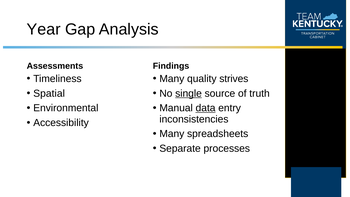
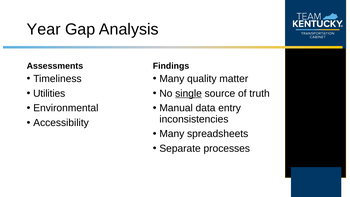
strives: strives -> matter
Spatial: Spatial -> Utilities
data underline: present -> none
